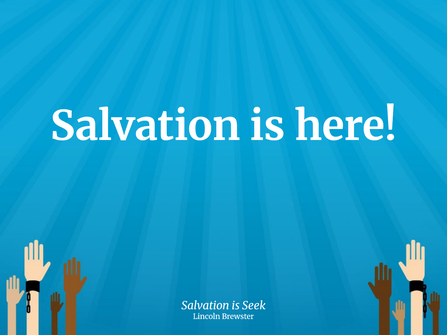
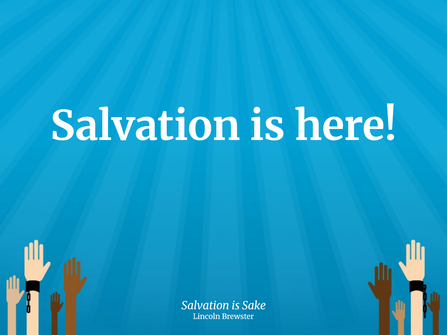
Seek: Seek -> Sake
